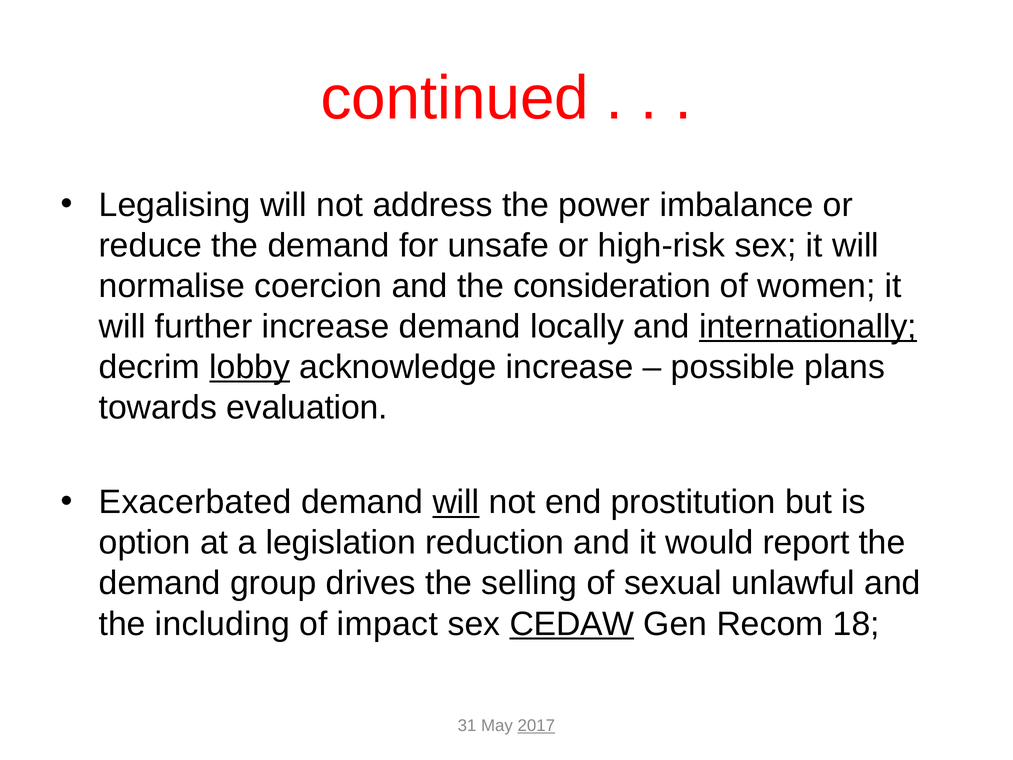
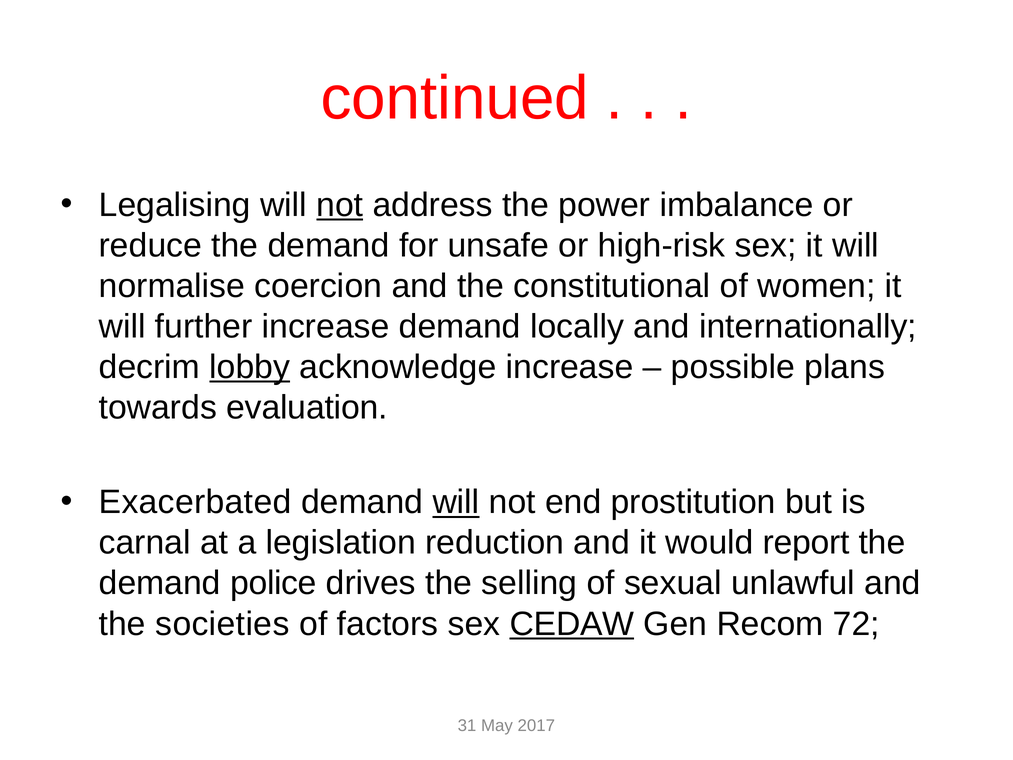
not at (340, 205) underline: none -> present
consideration: consideration -> constitutional
internationally underline: present -> none
option: option -> carnal
group: group -> police
including: including -> societies
impact: impact -> factors
18: 18 -> 72
2017 underline: present -> none
